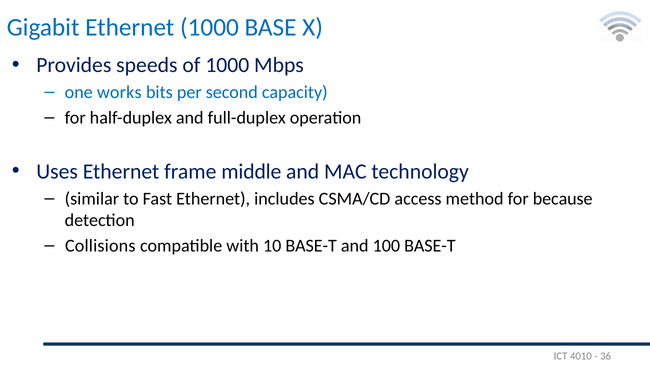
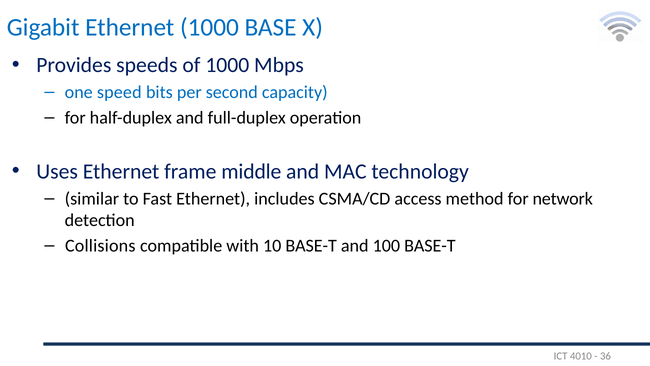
works: works -> speed
because: because -> network
